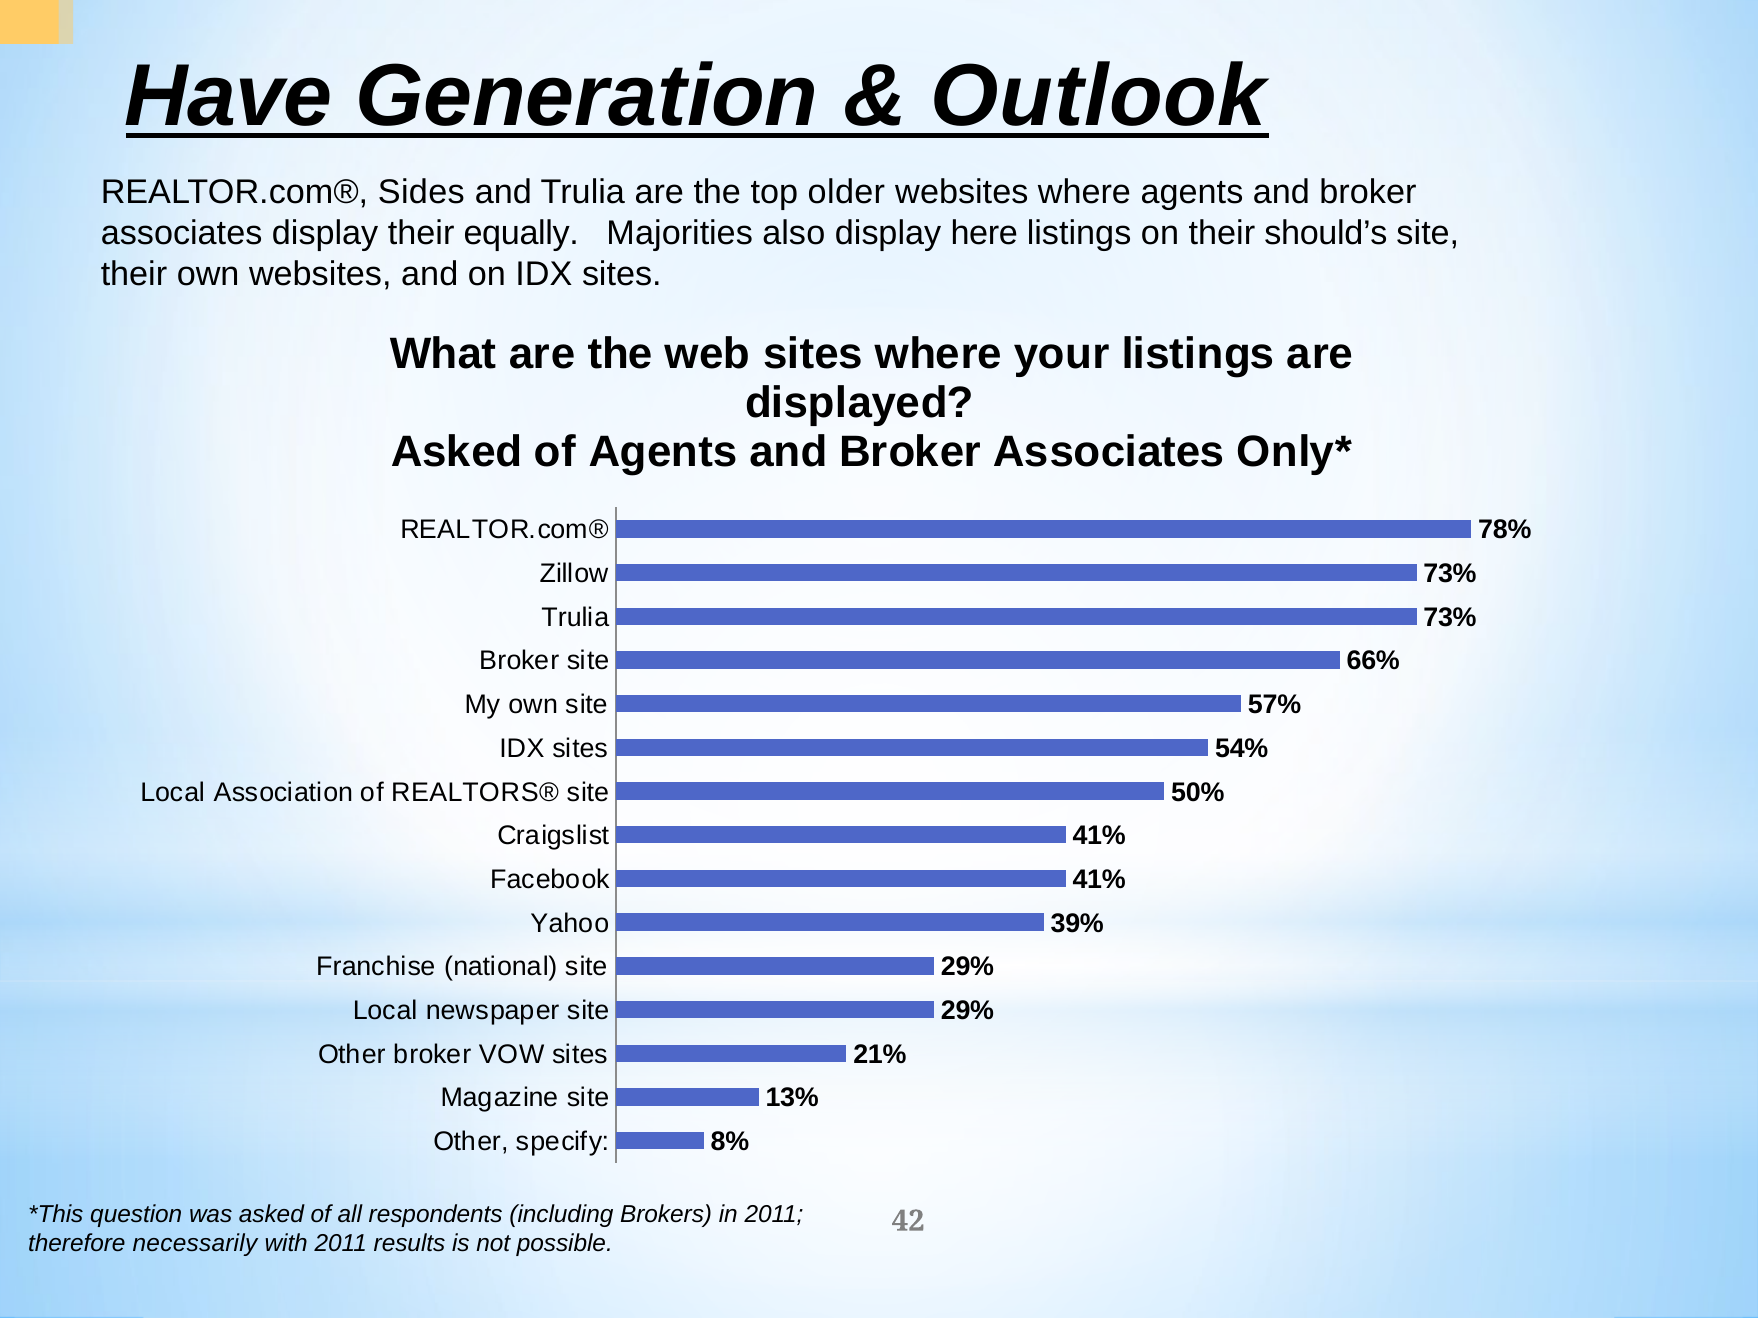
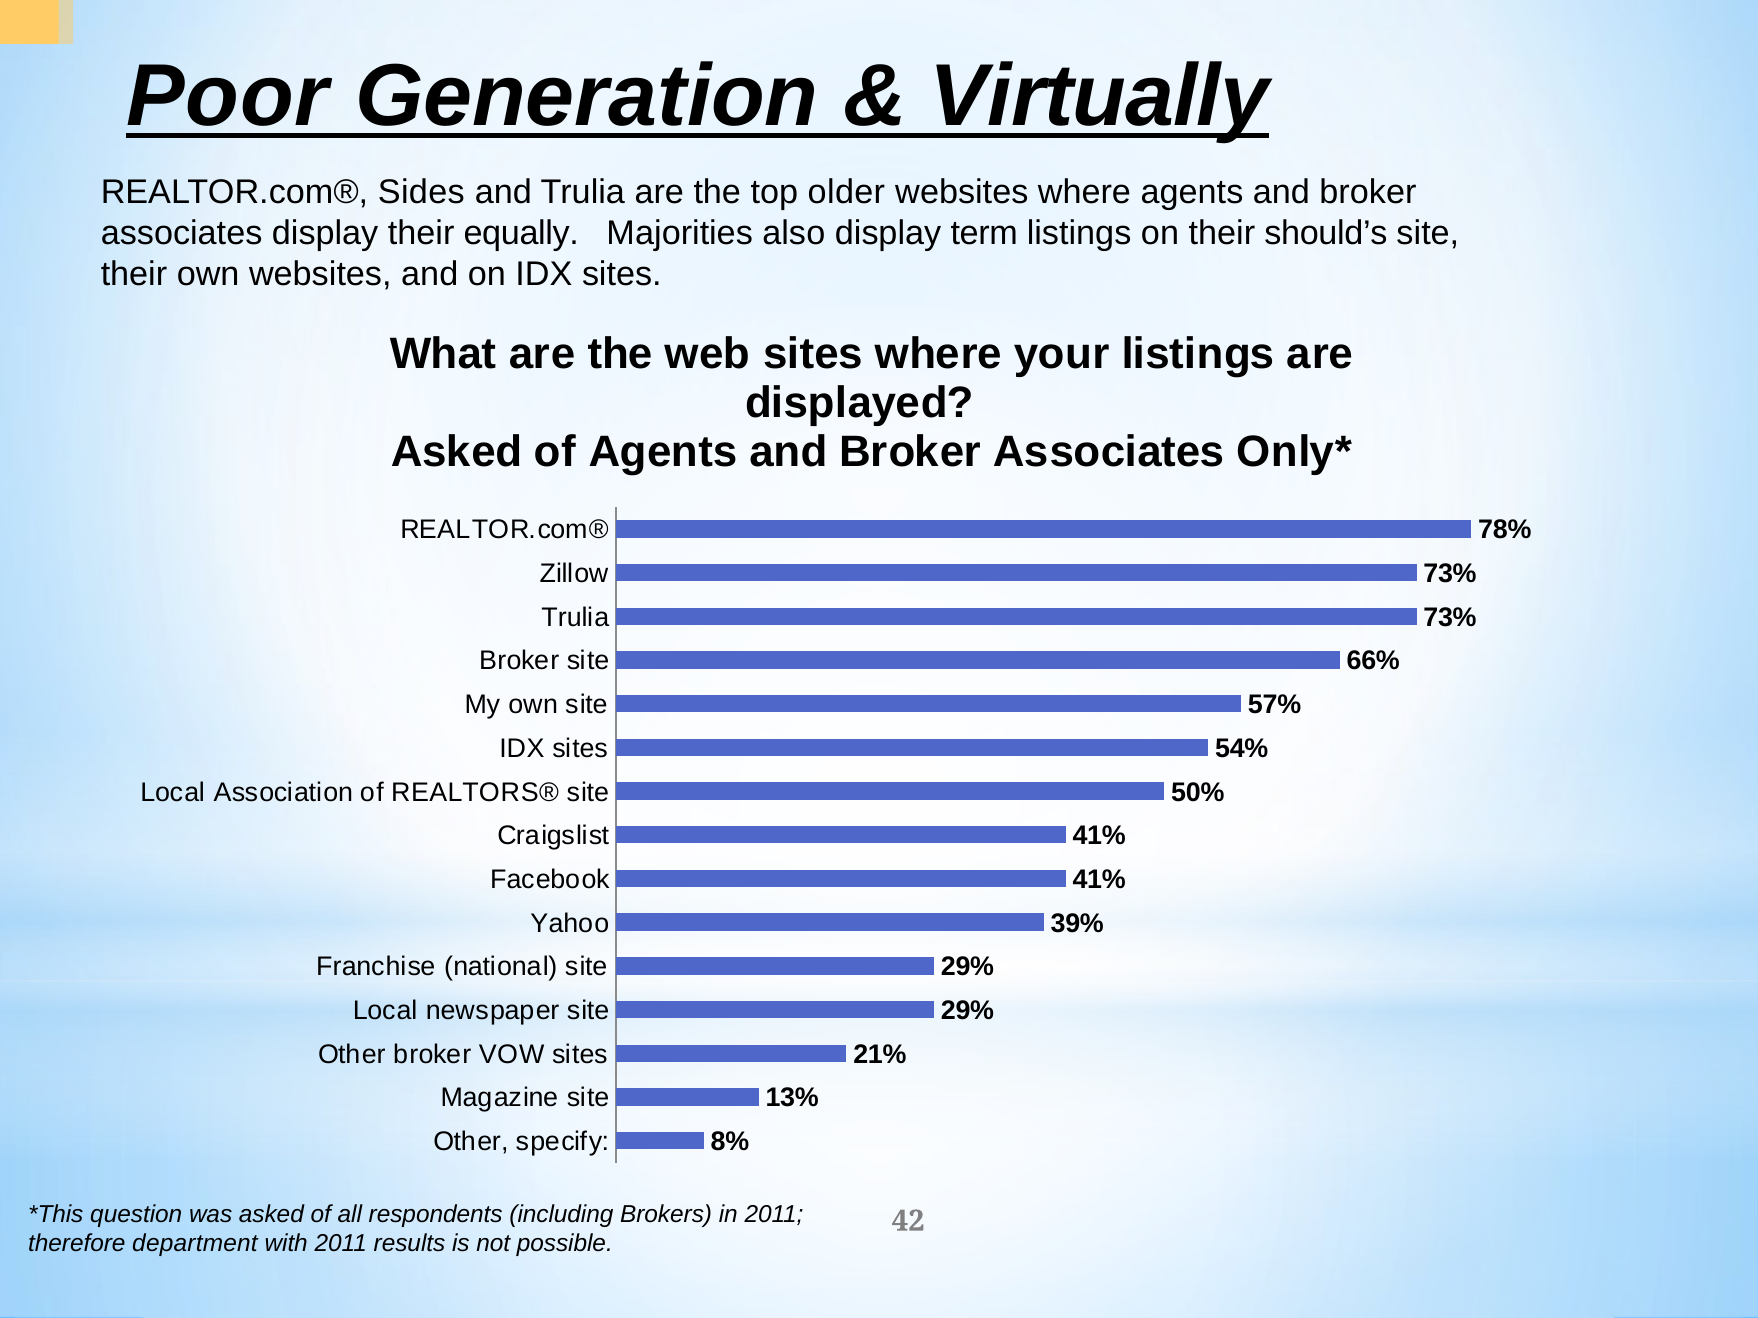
Have: Have -> Poor
Outlook: Outlook -> Virtually
here: here -> term
necessarily: necessarily -> department
